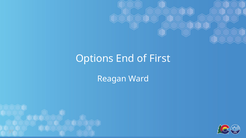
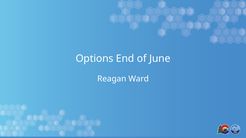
First: First -> June
